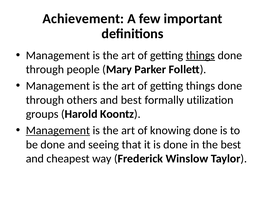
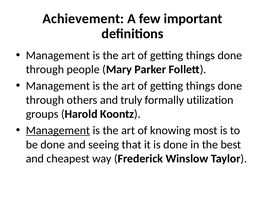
things at (200, 56) underline: present -> none
and best: best -> truly
knowing done: done -> most
